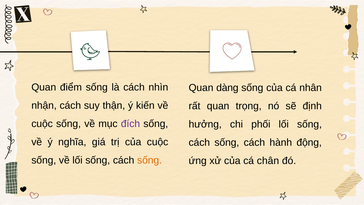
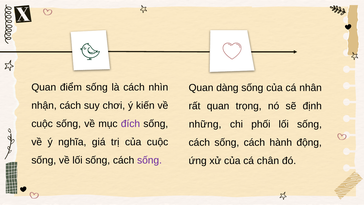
thận: thận -> chơi
hưởng: hưởng -> những
sống at (150, 160) colour: orange -> purple
